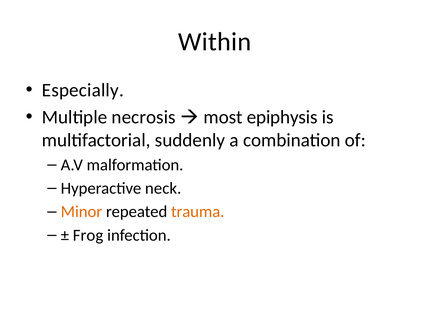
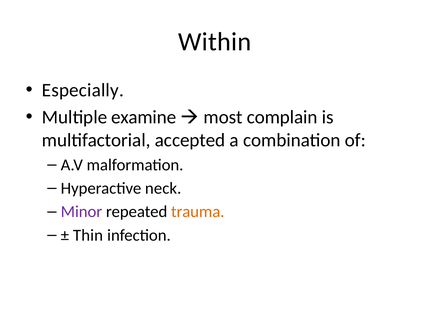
necrosis: necrosis -> examine
epiphysis: epiphysis -> complain
suddenly: suddenly -> accepted
Minor colour: orange -> purple
Frog: Frog -> Thin
